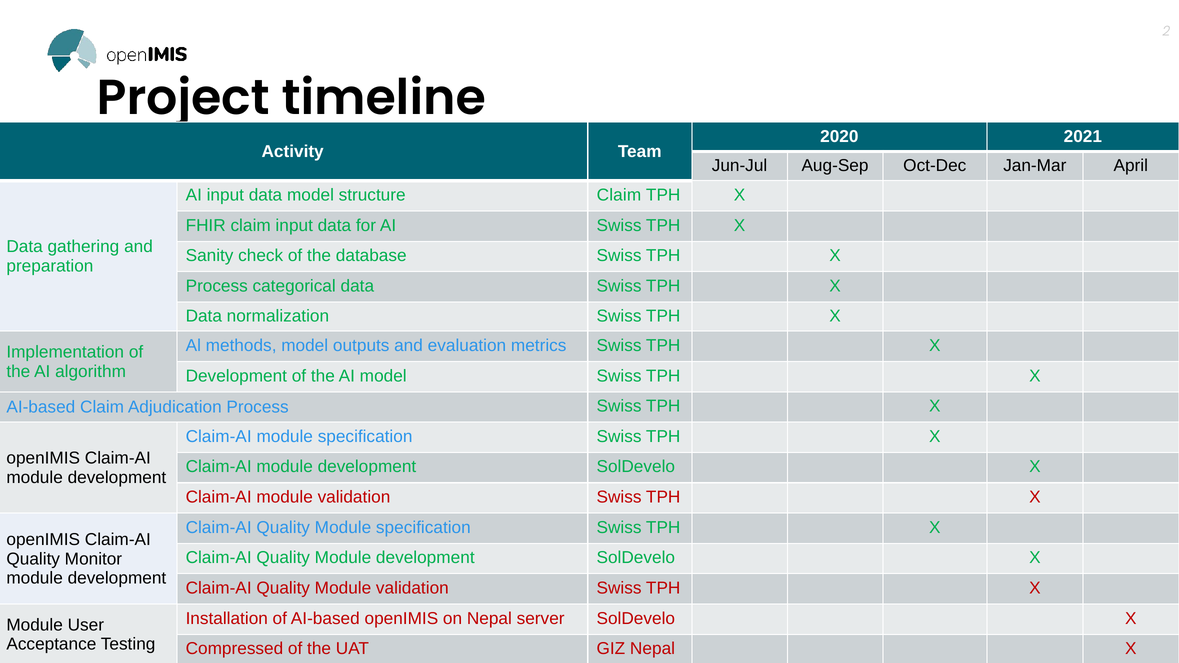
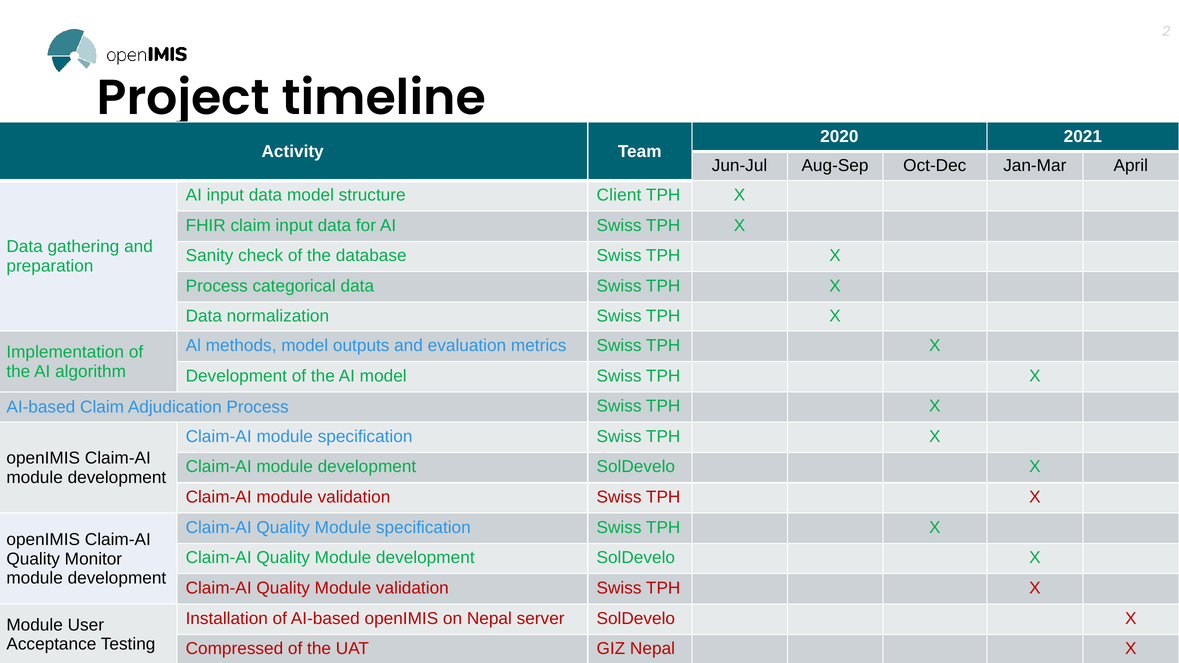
structure Claim: Claim -> Client
